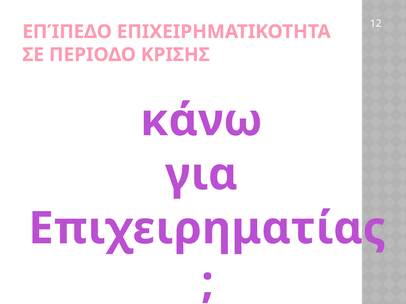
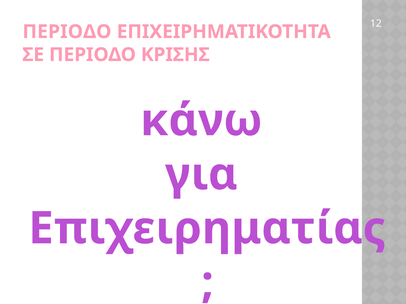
ΕΠΊΠΕΔΟ at (67, 32): ΕΠΊΠΕΔΟ -> ΠΕΡΙΟΔΟ
